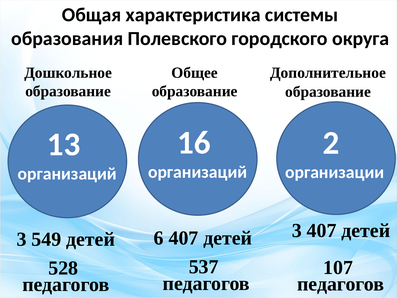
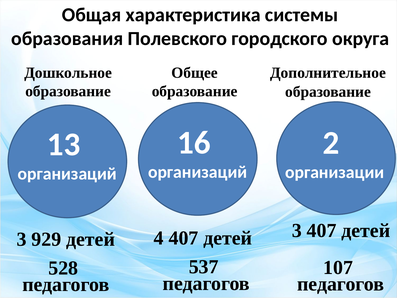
549: 549 -> 929
6: 6 -> 4
